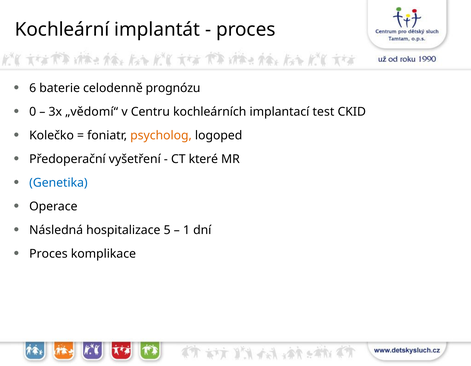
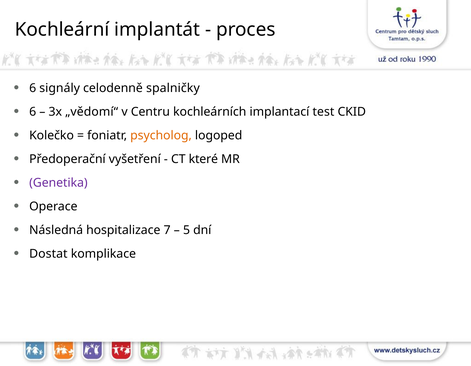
baterie: baterie -> signály
prognózu: prognózu -> spalničky
0 at (33, 112): 0 -> 6
Genetika colour: blue -> purple
5: 5 -> 7
1: 1 -> 5
Proces at (48, 254): Proces -> Dostat
